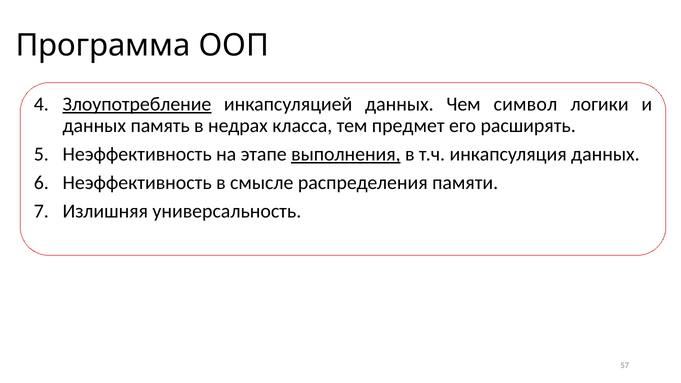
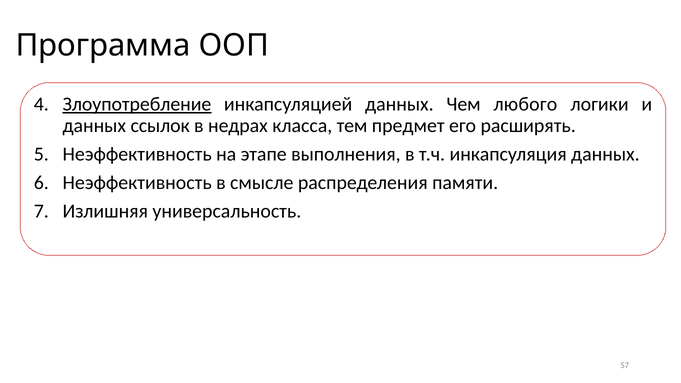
символ: символ -> любого
память: память -> ссылок
выполнения underline: present -> none
